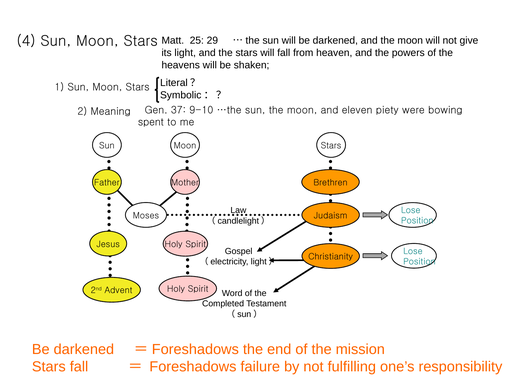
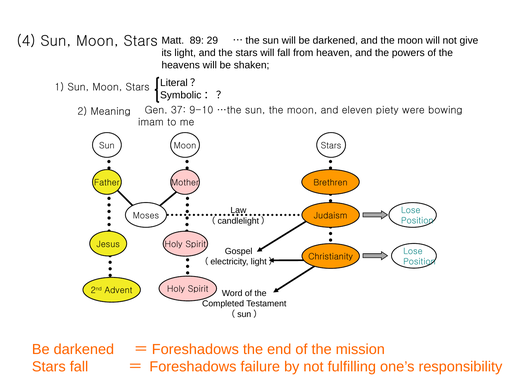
25: 25 -> 89
spent: spent -> imam
